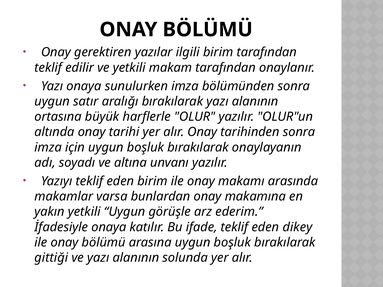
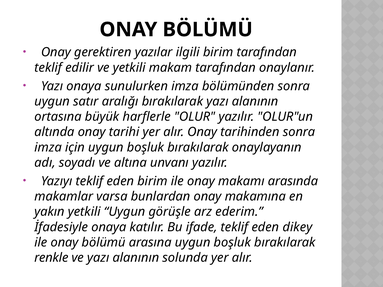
gittiği: gittiği -> renkle
